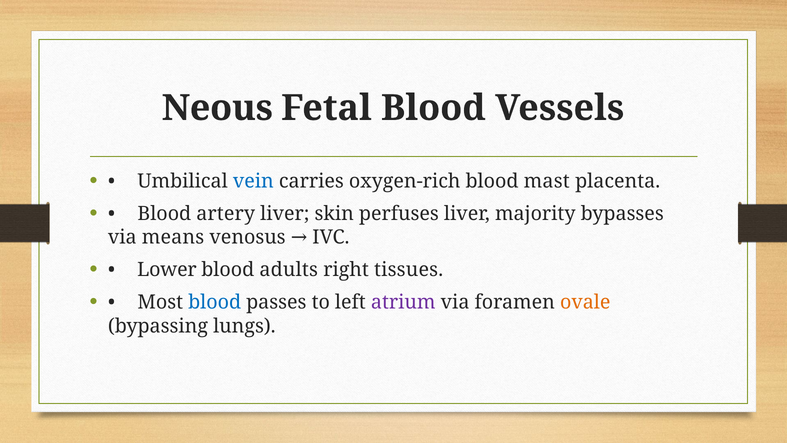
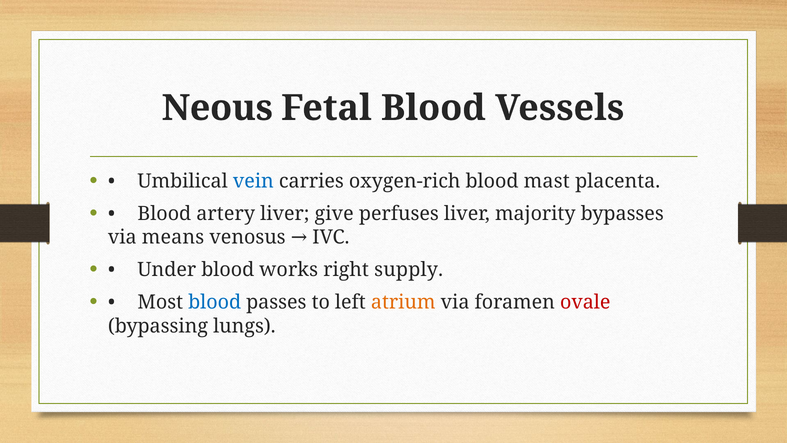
skin: skin -> give
Lower: Lower -> Under
adults: adults -> works
tissues: tissues -> supply
atrium colour: purple -> orange
ovale colour: orange -> red
